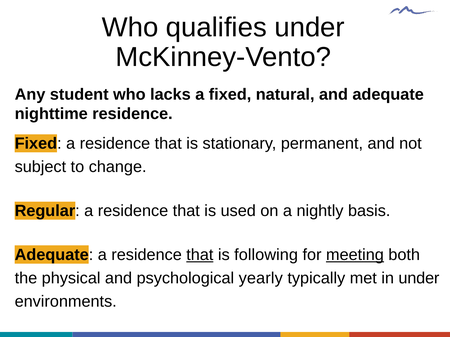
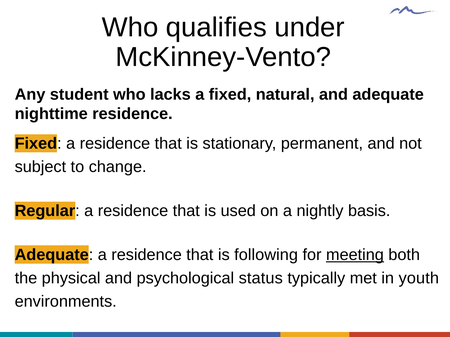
that at (200, 255) underline: present -> none
yearly: yearly -> status
in under: under -> youth
